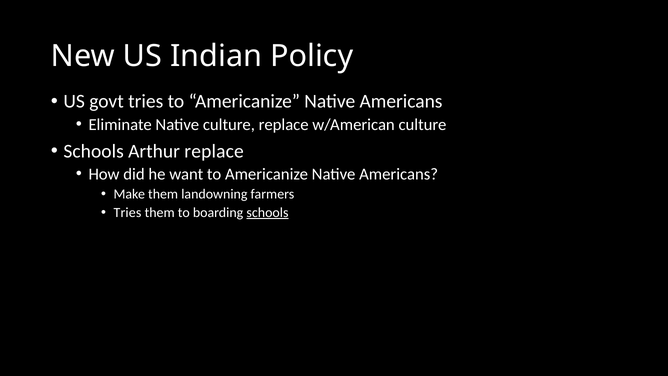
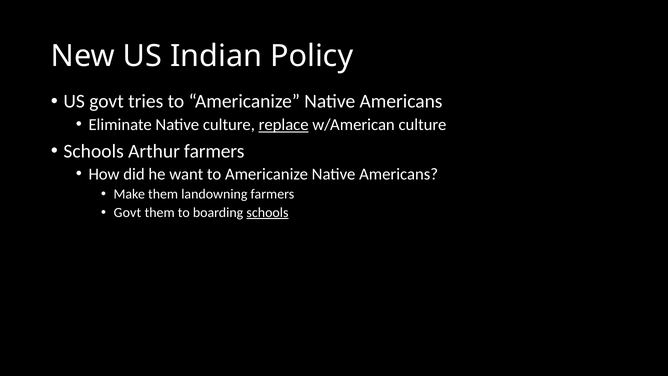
replace at (284, 125) underline: none -> present
Arthur replace: replace -> farmers
Tries at (127, 213): Tries -> Govt
